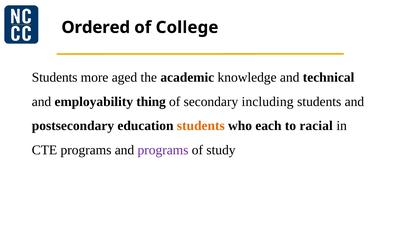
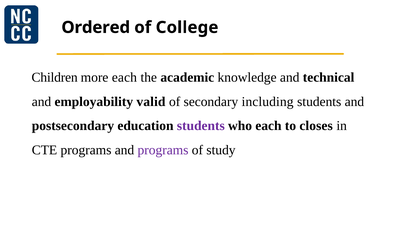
Students at (55, 77): Students -> Children
more aged: aged -> each
thing: thing -> valid
students at (201, 126) colour: orange -> purple
racial: racial -> closes
